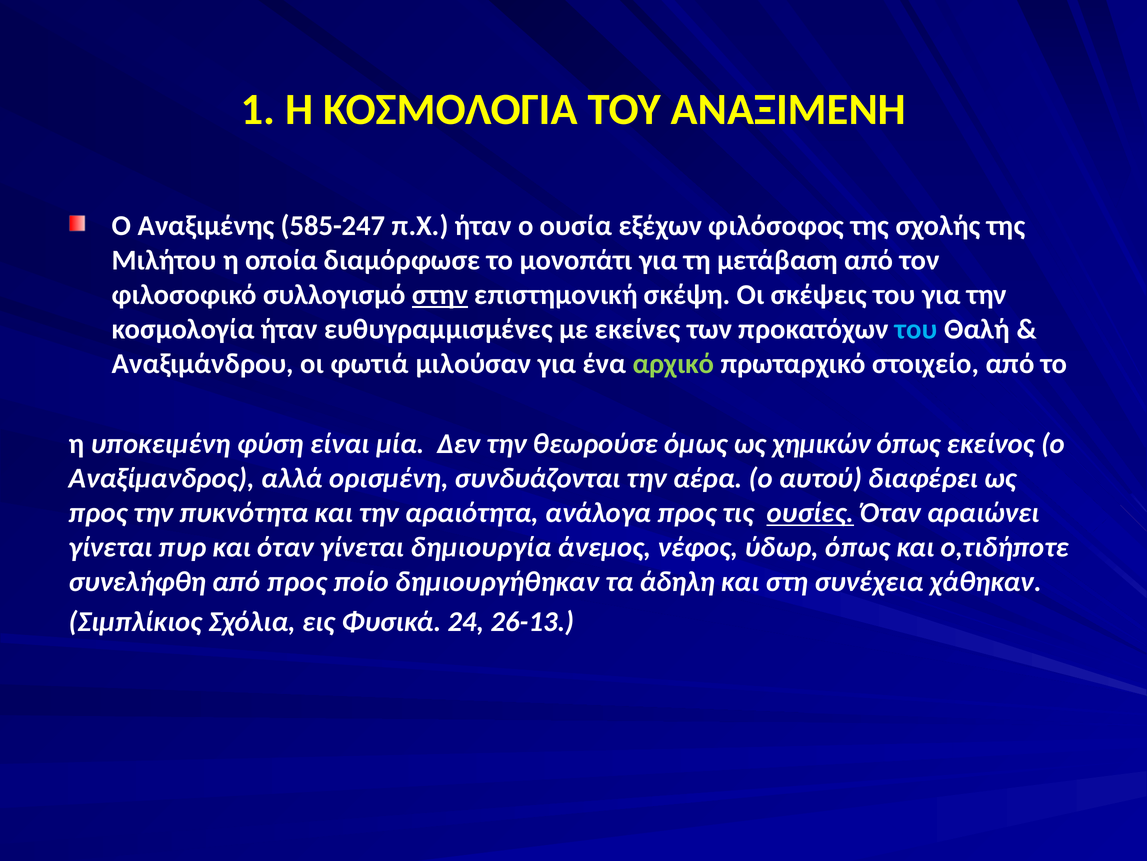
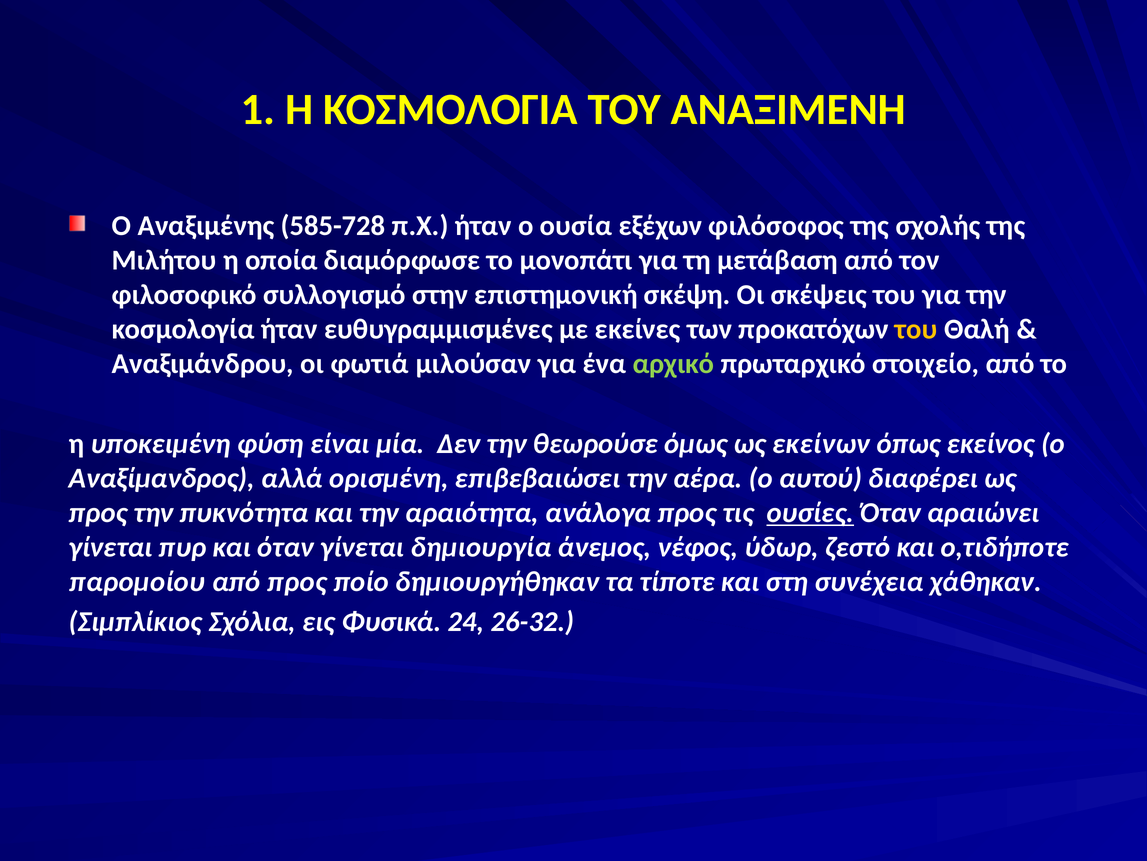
585-247: 585-247 -> 585-728
στην underline: present -> none
του at (916, 329) colour: light blue -> yellow
χημικών: χημικών -> εκείνων
συνδυάζονται: συνδυάζονται -> επιβεβαιώσει
ύδωρ όπως: όπως -> ζεστό
συνελήφθη: συνελήφθη -> παρομοίου
άδηλη: άδηλη -> τίποτε
26-13: 26-13 -> 26-32
